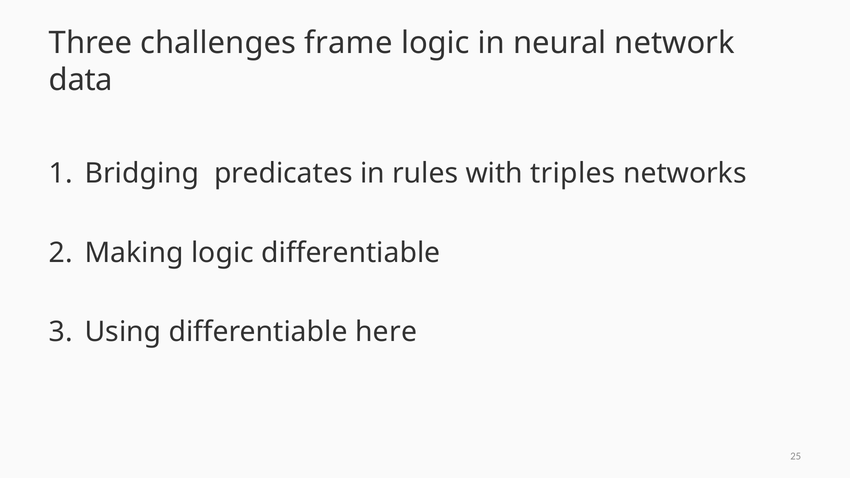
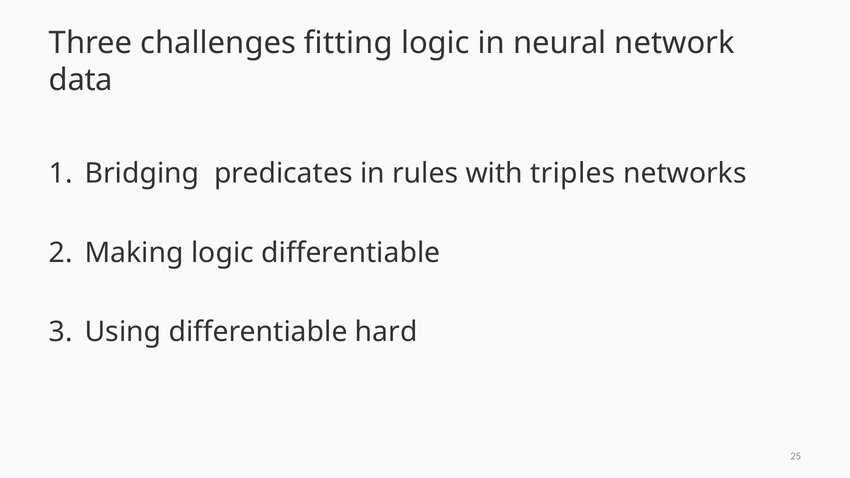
frame: frame -> fitting
here: here -> hard
